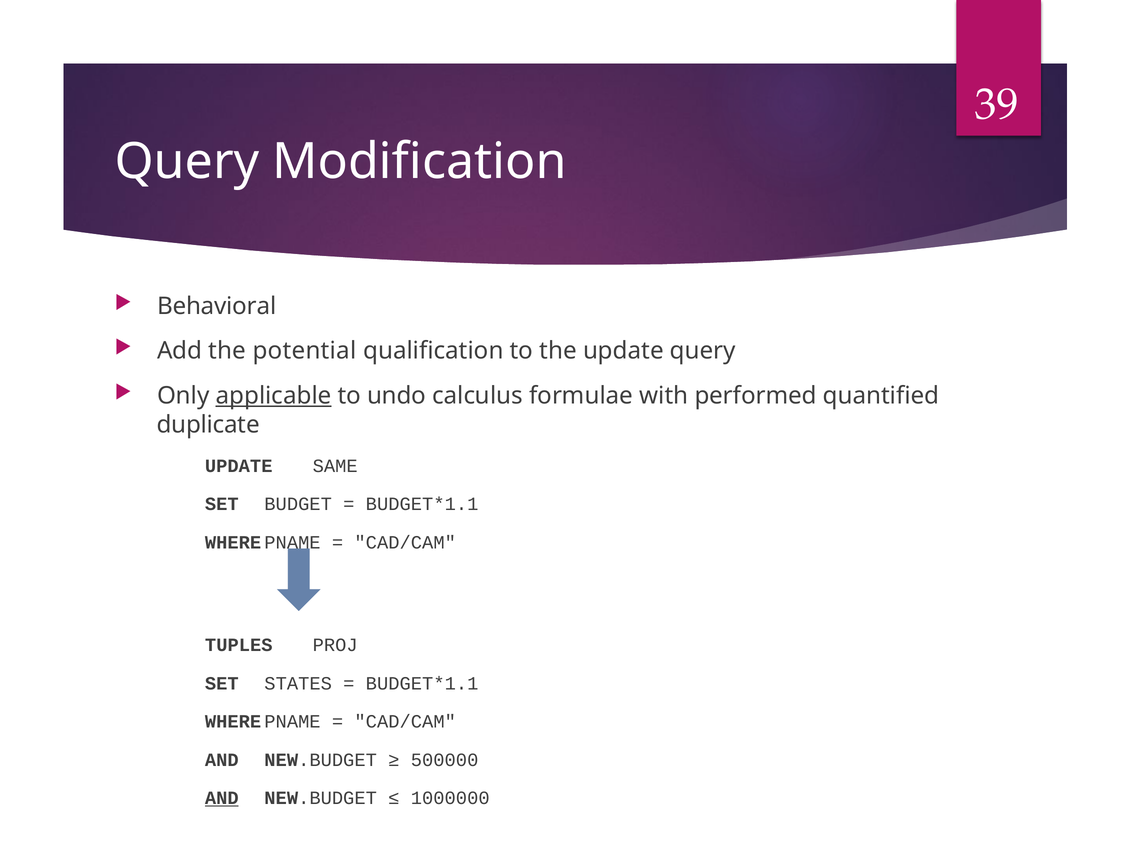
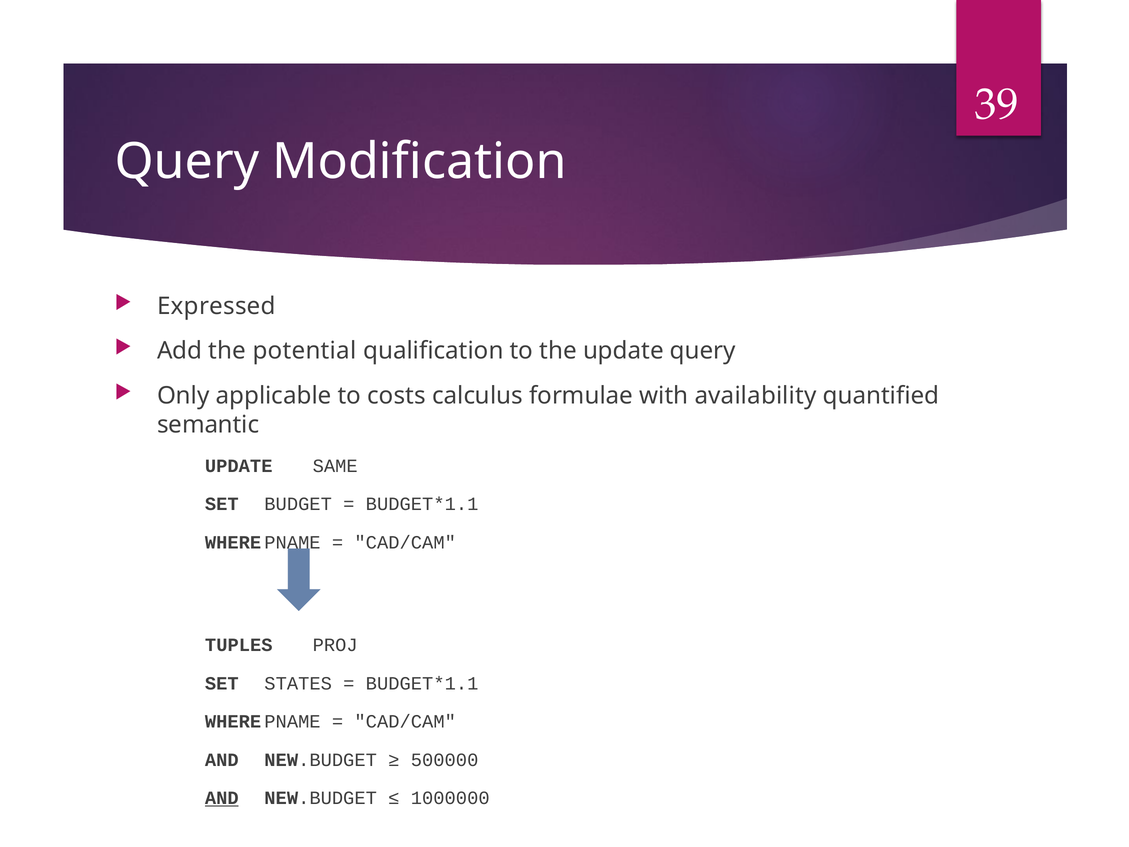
Behavioral: Behavioral -> Expressed
applicable underline: present -> none
undo: undo -> costs
performed: performed -> availability
duplicate: duplicate -> semantic
